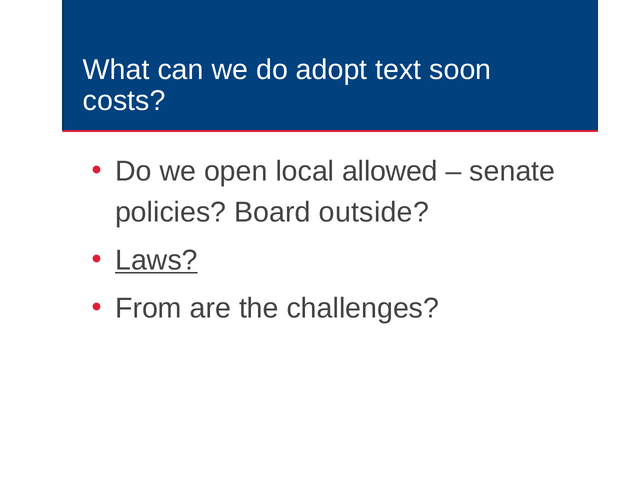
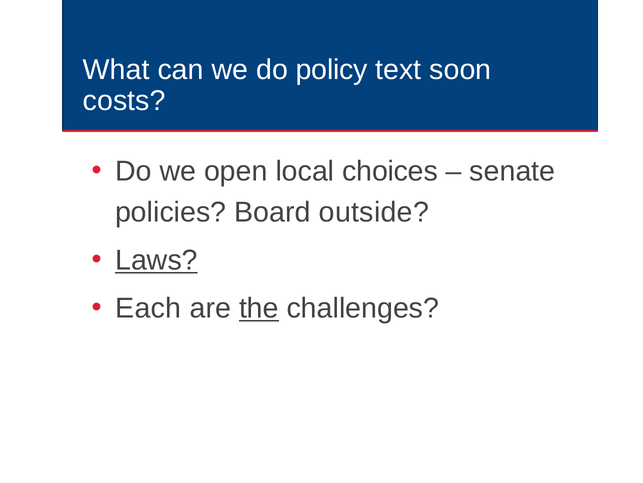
adopt: adopt -> policy
allowed: allowed -> choices
From: From -> Each
the underline: none -> present
